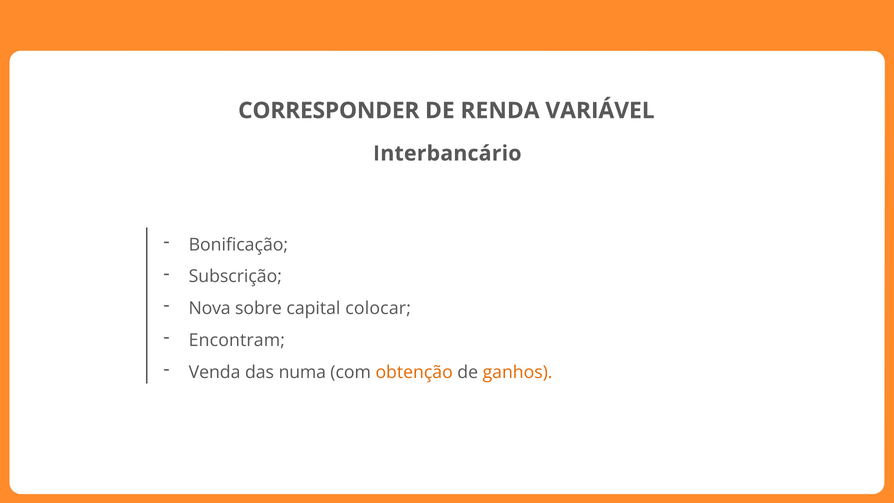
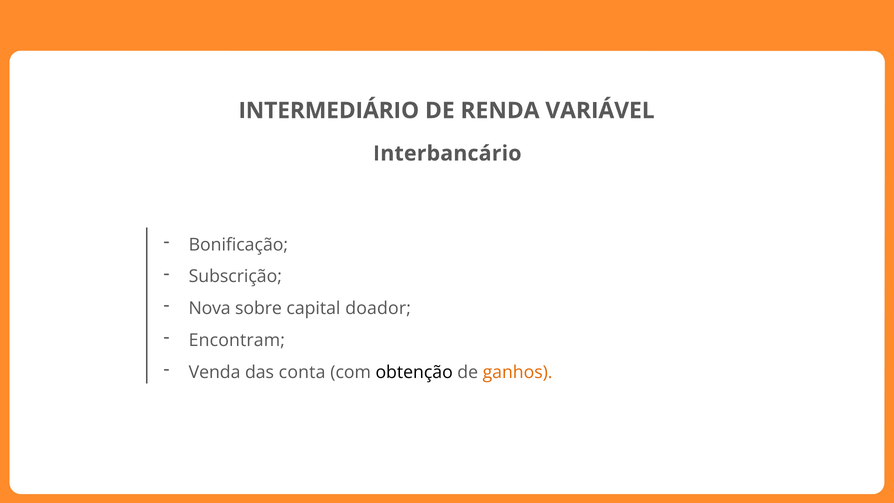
CORRESPONDER: CORRESPONDER -> INTERMEDIÁRIO
colocar: colocar -> doador
numa: numa -> conta
obtenção colour: orange -> black
